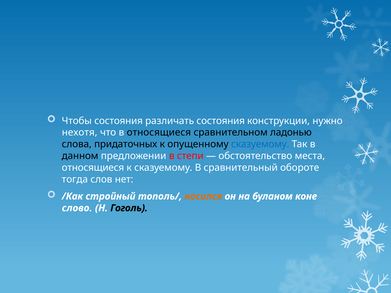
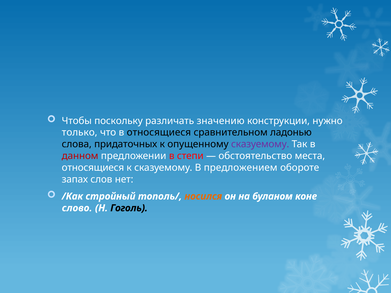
Чтобы состояния: состояния -> поскольку
различать состояния: состояния -> значению
нехотя: нехотя -> только
сказуемому at (260, 144) colour: blue -> purple
данном colour: black -> red
сравнительный: сравнительный -> предложением
тогда: тогда -> запах
